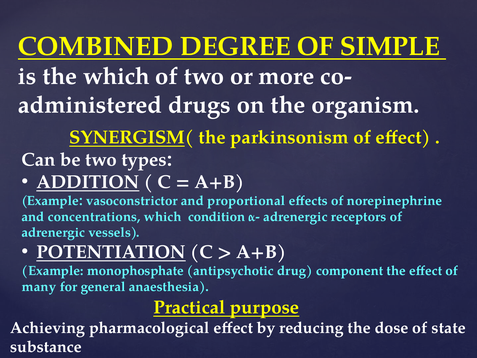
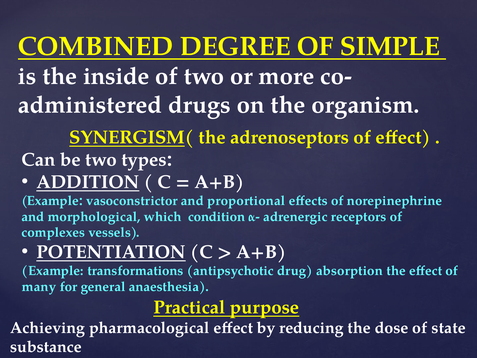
the which: which -> inside
parkinsonism: parkinsonism -> adrenoseptors
concentrations: concentrations -> morphological
adrenergic at (53, 232): adrenergic -> complexes
monophosphate: monophosphate -> transformations
component: component -> absorption
